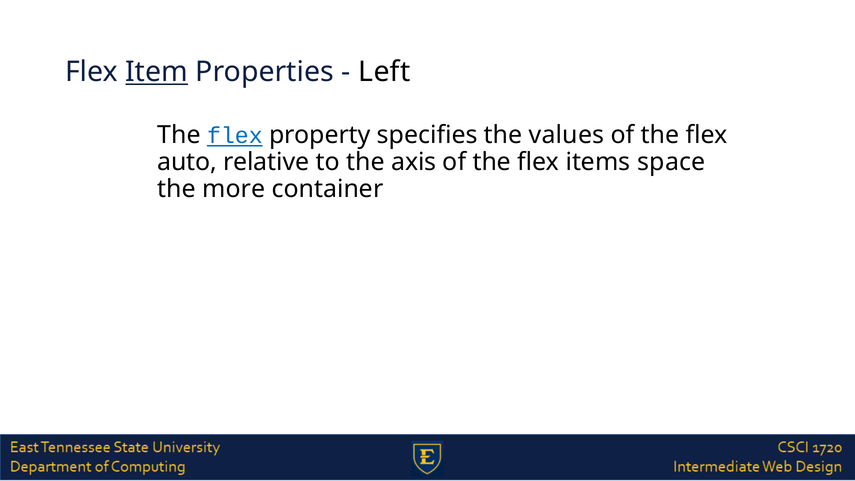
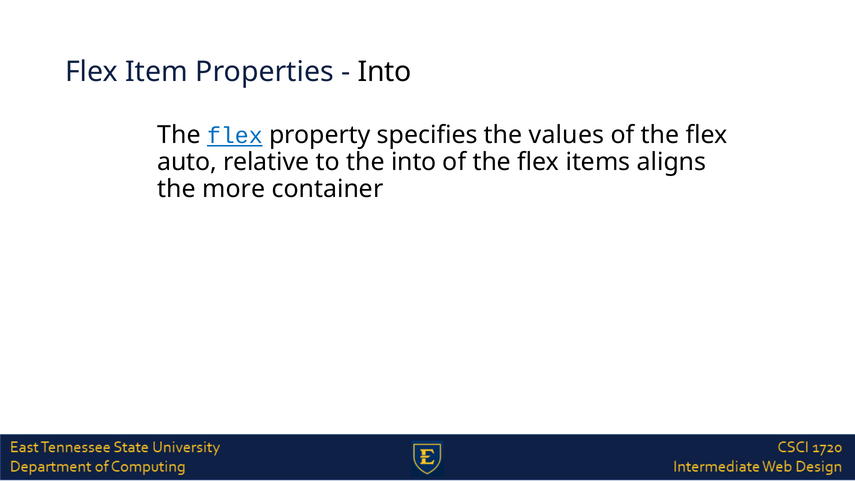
Item underline: present -> none
Left at (384, 72): Left -> Into
the axis: axis -> into
space: space -> aligns
